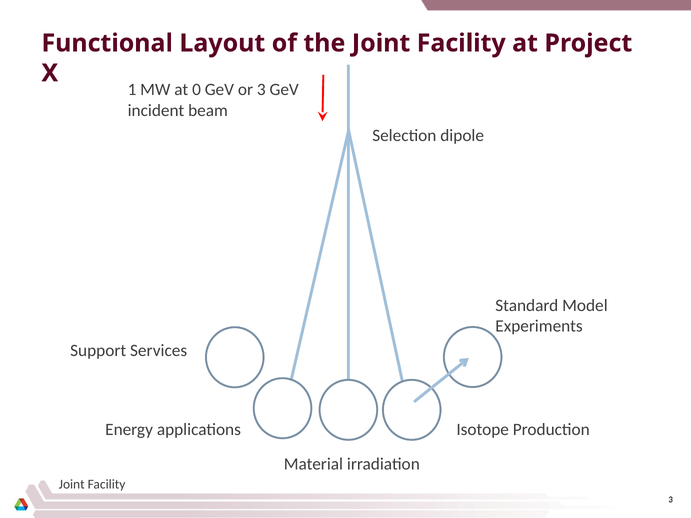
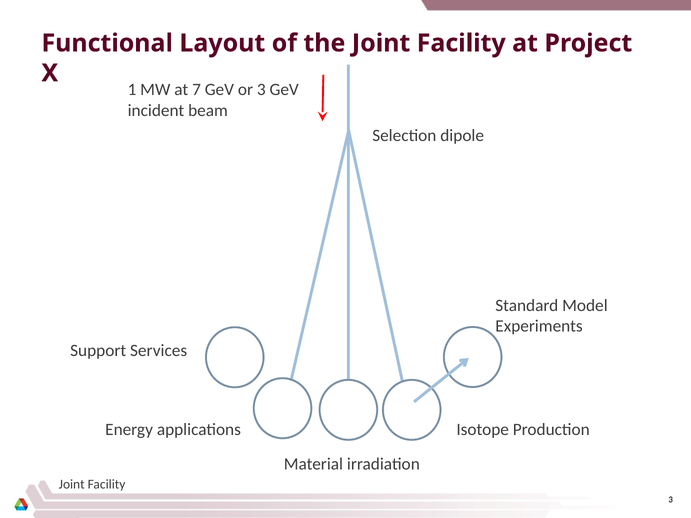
0: 0 -> 7
